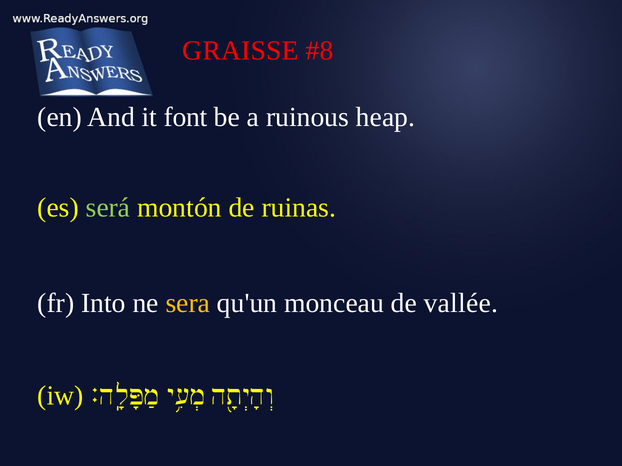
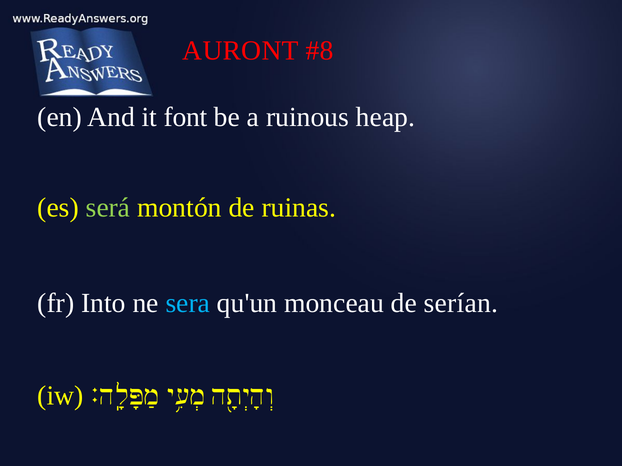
GRAISSE: GRAISSE -> AURONT
sera colour: yellow -> light blue
vallée: vallée -> serían
